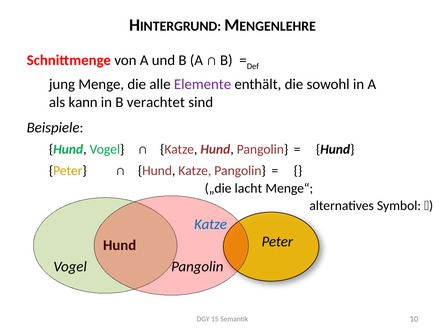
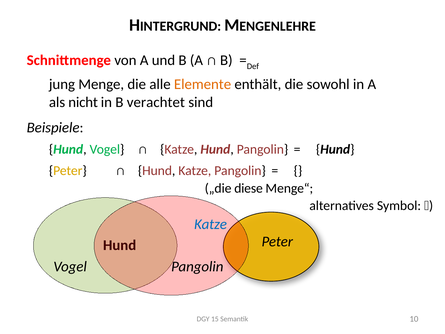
Elemente colour: purple -> orange
kann: kann -> nicht
lacht: lacht -> diese
